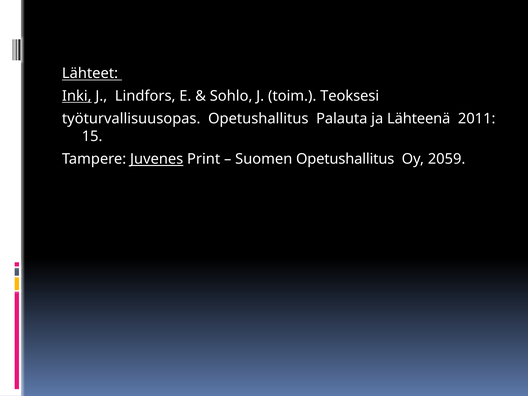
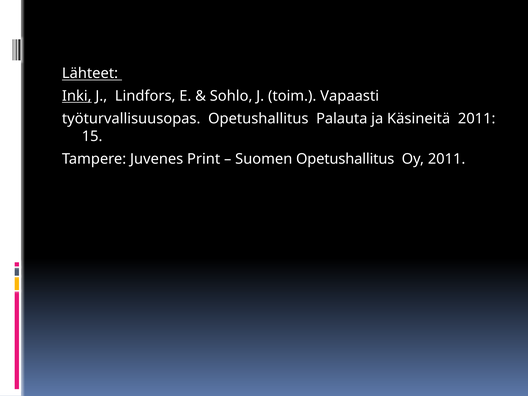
Teoksesi: Teoksesi -> Vapaasti
Lähteenä: Lähteenä -> Käsineitä
Juvenes underline: present -> none
Oy 2059: 2059 -> 2011
